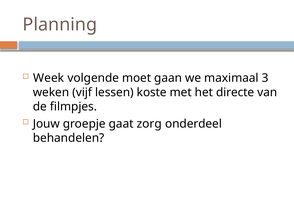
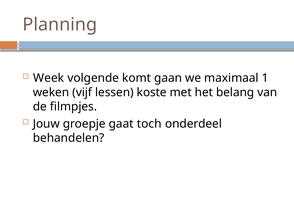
moet: moet -> komt
3: 3 -> 1
directe: directe -> belang
zorg: zorg -> toch
